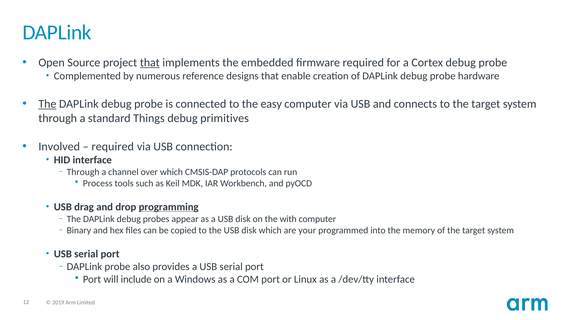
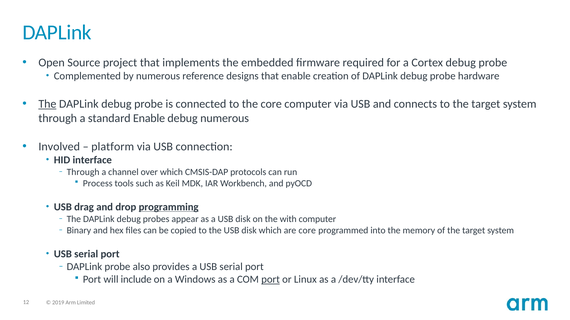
that at (150, 63) underline: present -> none
the easy: easy -> core
standard Things: Things -> Enable
debug primitives: primitives -> numerous
required at (113, 147): required -> platform
are your: your -> core
port at (271, 280) underline: none -> present
